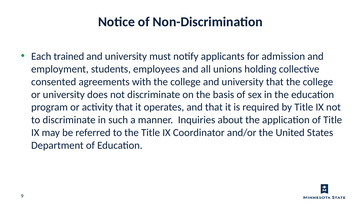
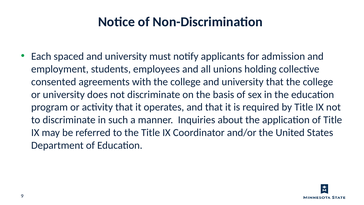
trained: trained -> spaced
